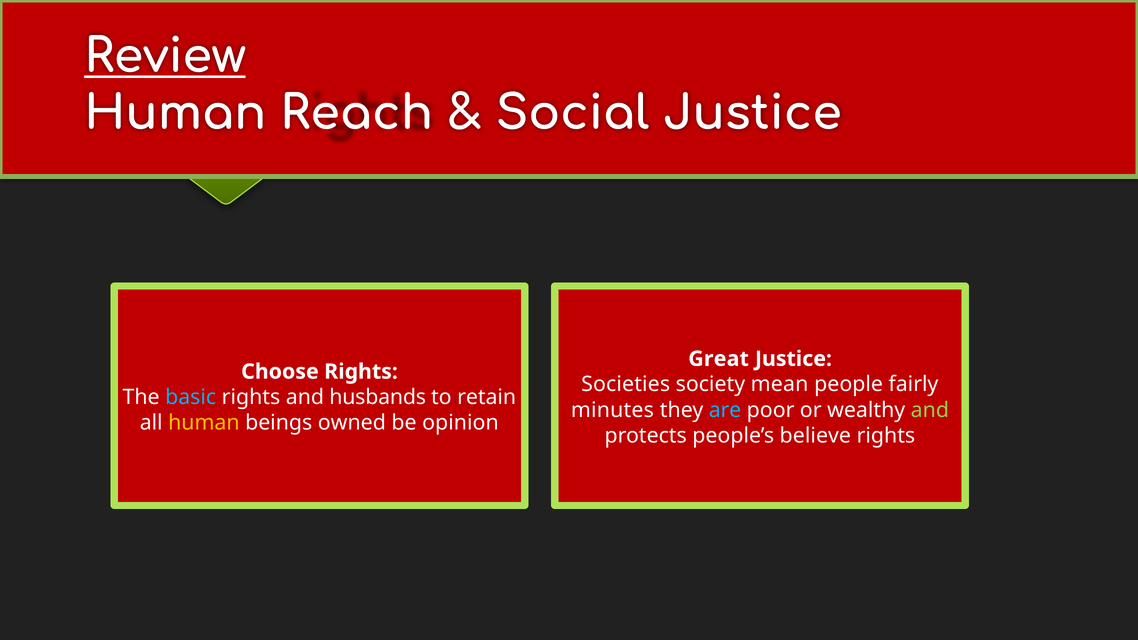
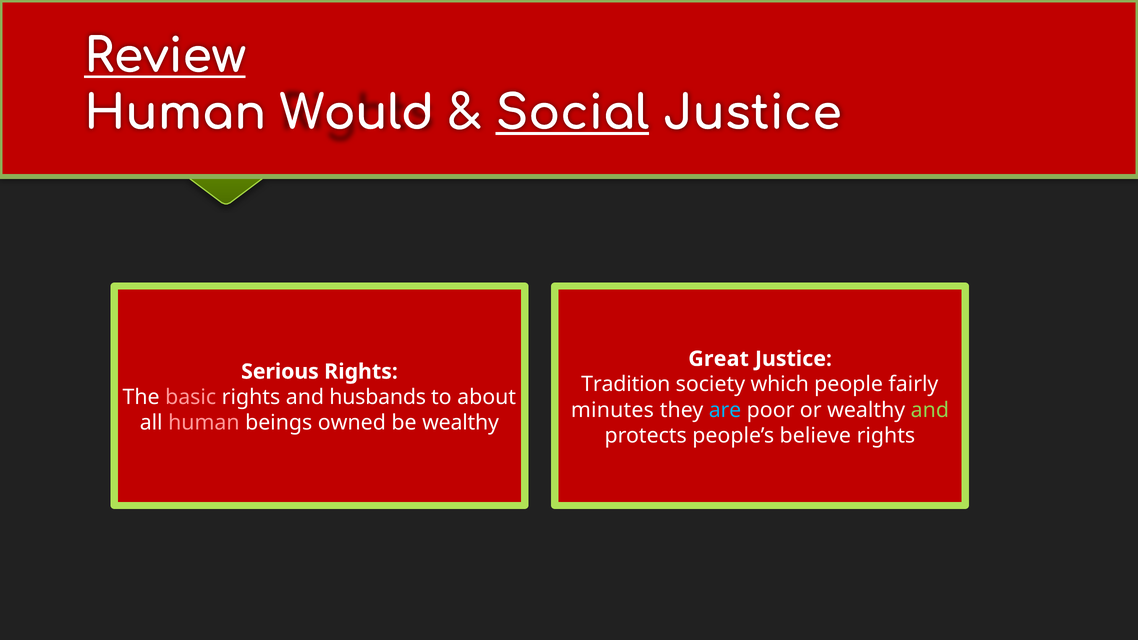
Reach: Reach -> Would
Social underline: none -> present
Choose: Choose -> Serious
Societies: Societies -> Tradition
mean: mean -> which
basic colour: light blue -> pink
retain: retain -> about
human at (204, 423) colour: yellow -> pink
be opinion: opinion -> wealthy
